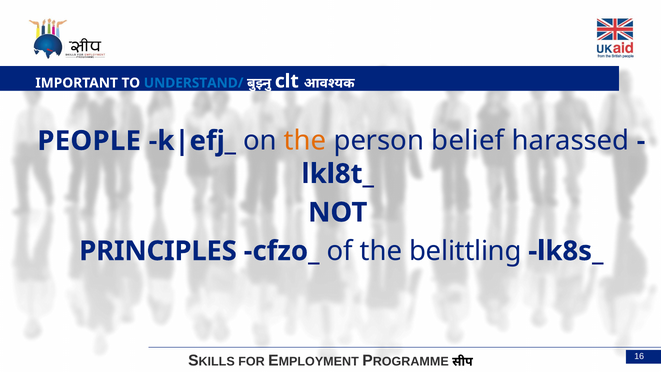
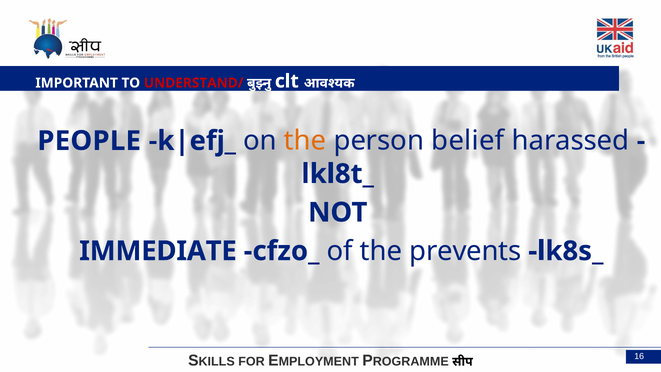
UNDERSTAND/ colour: blue -> red
PRINCIPLES: PRINCIPLES -> IMMEDIATE
belittling: belittling -> prevents
